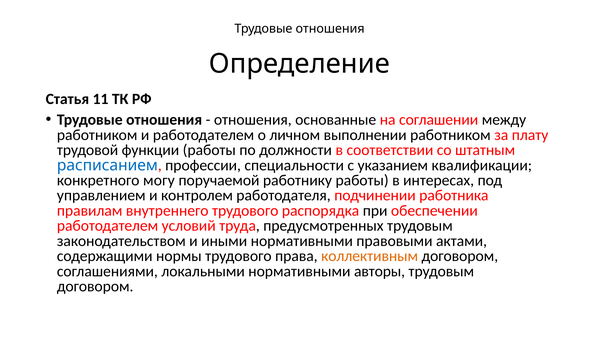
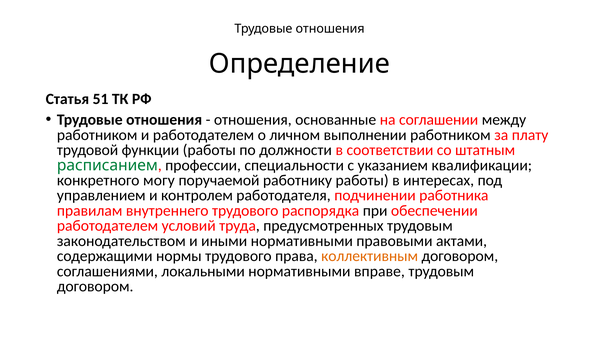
11: 11 -> 51
расписанием colour: blue -> green
авторы: авторы -> вправе
